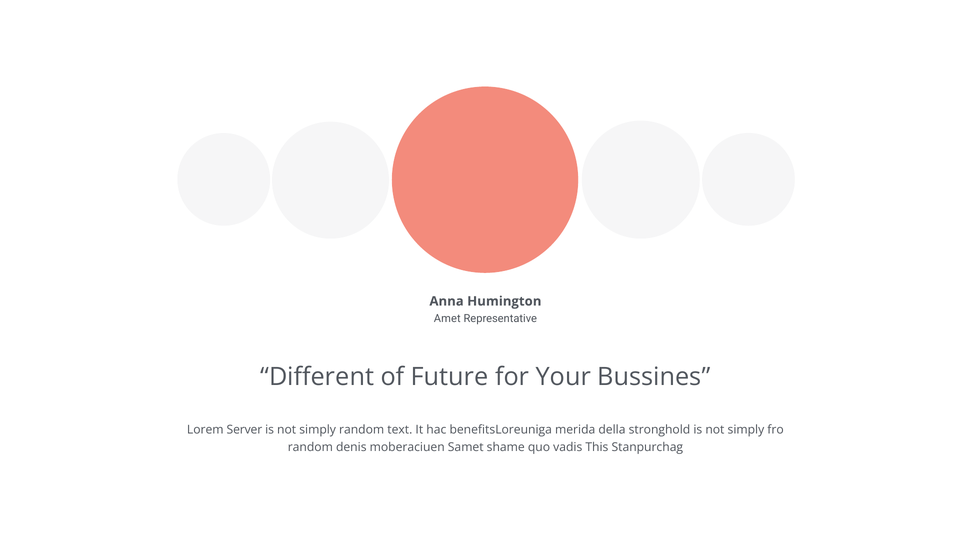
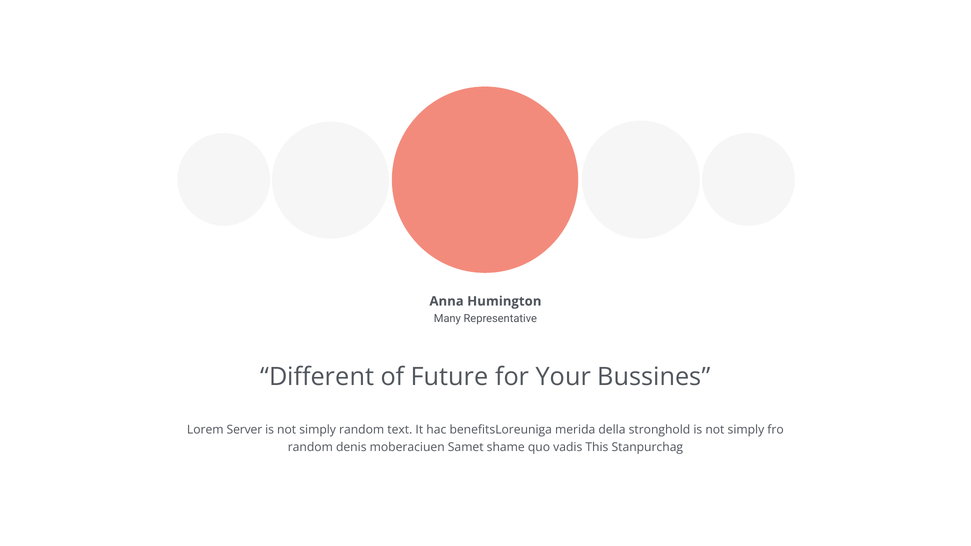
Amet: Amet -> Many
